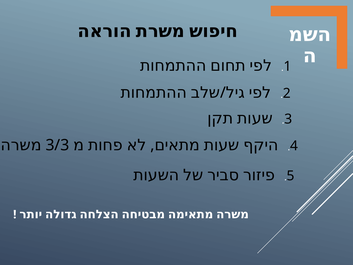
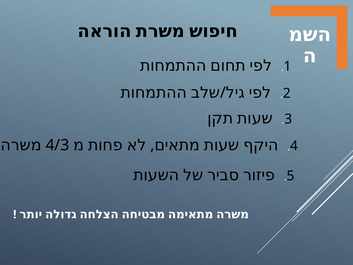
3/3: 3/3 -> 4/3
